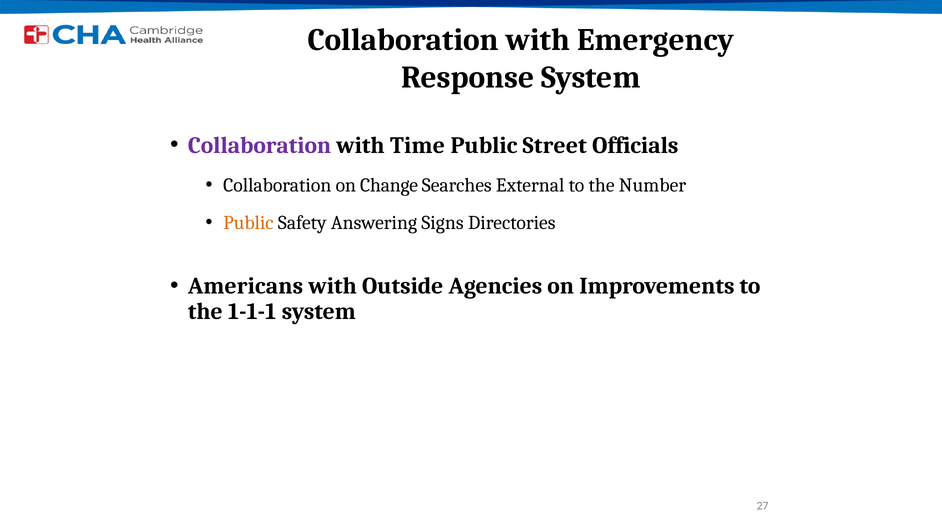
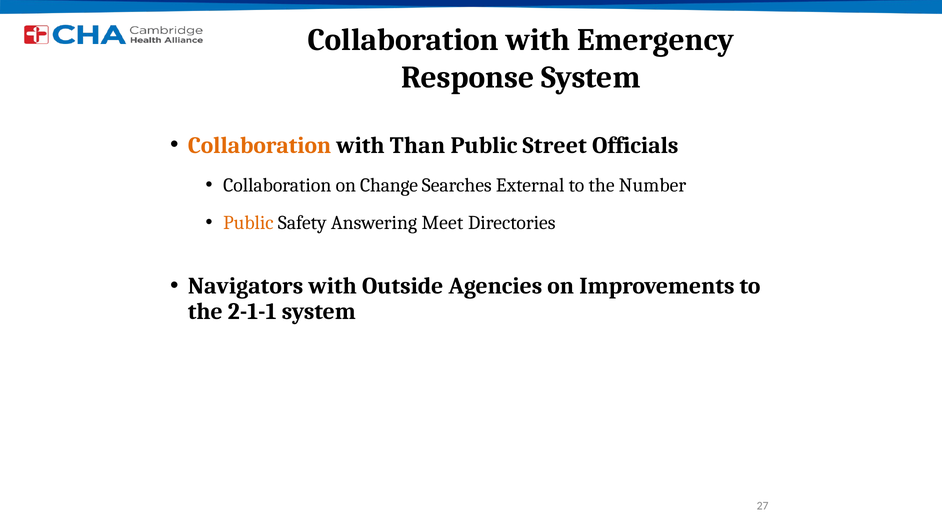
Collaboration at (260, 145) colour: purple -> orange
Time: Time -> Than
Signs: Signs -> Meet
Americans: Americans -> Navigators
1-1-1: 1-1-1 -> 2-1-1
